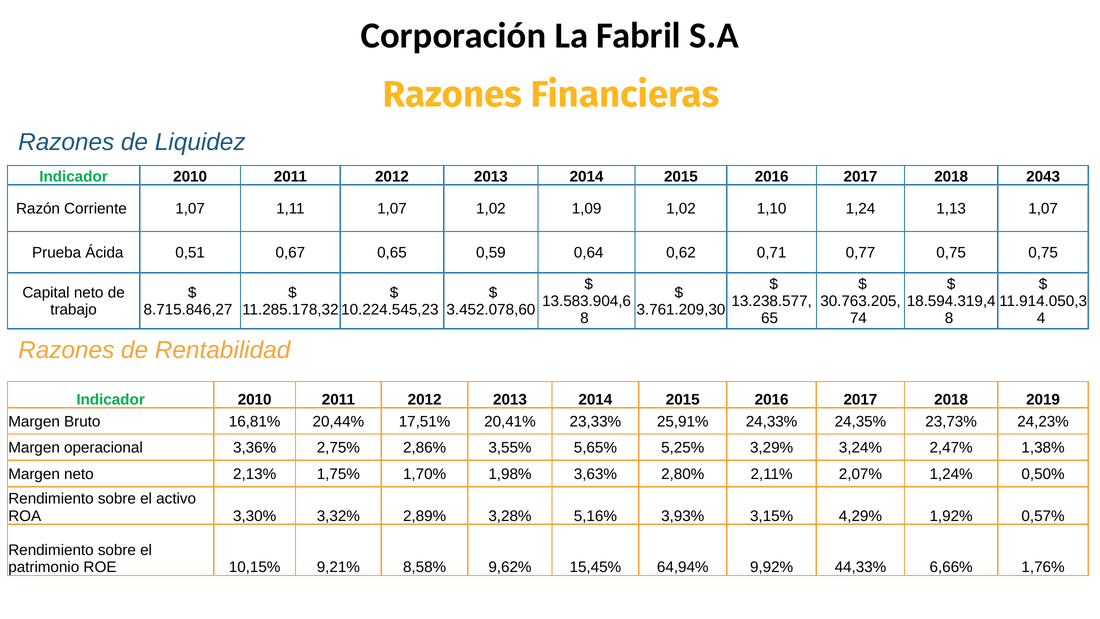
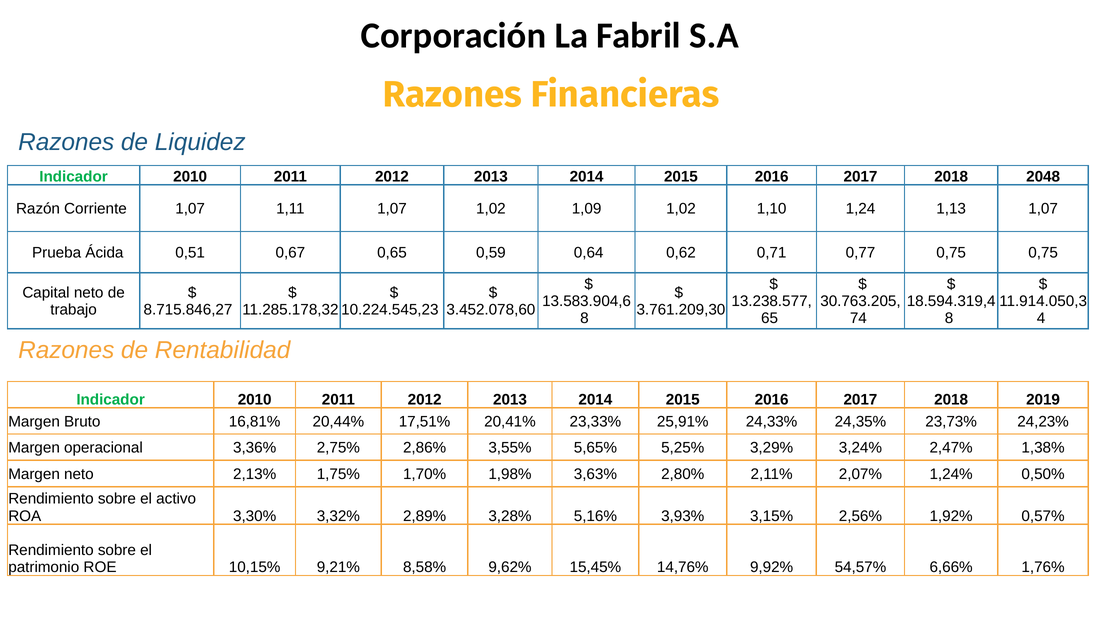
2043: 2043 -> 2048
4,29%: 4,29% -> 2,56%
64,94%: 64,94% -> 14,76%
44,33%: 44,33% -> 54,57%
